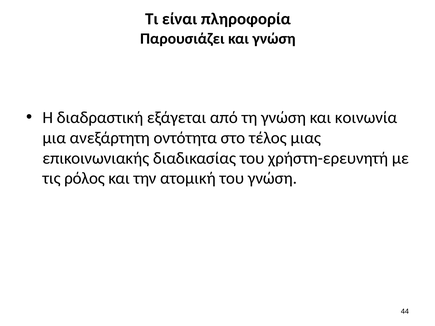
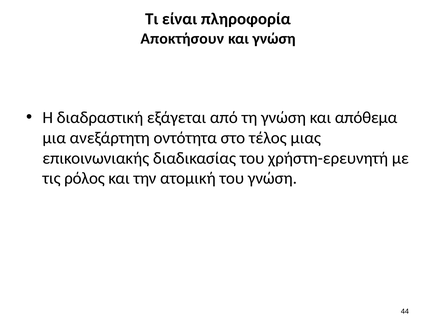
Παρουσιάζει: Παρουσιάζει -> Αποκτήσουν
κοινωνία: κοινωνία -> απόθεμα
